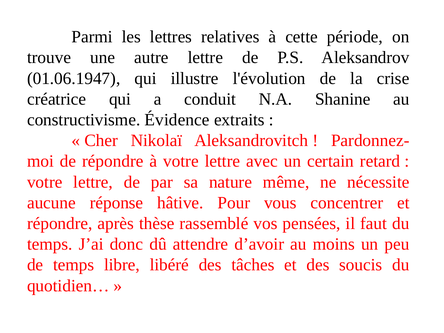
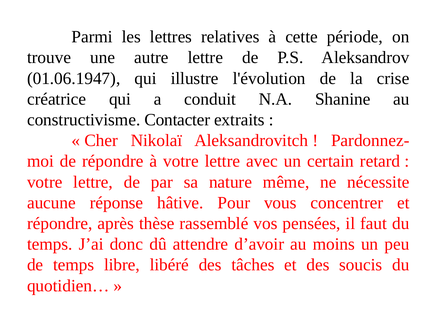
Évidence: Évidence -> Contacter
